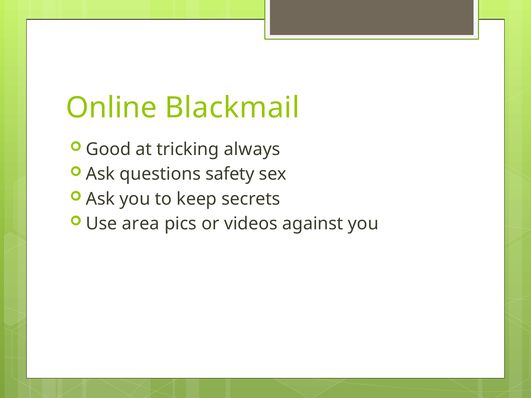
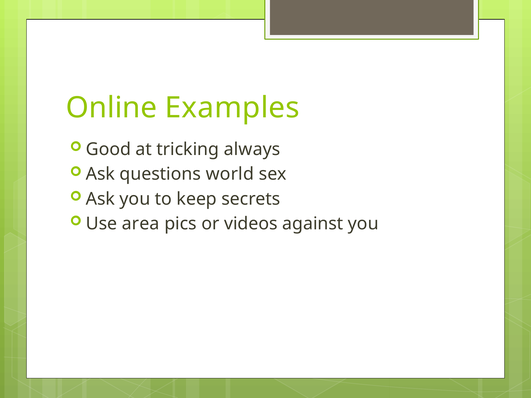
Blackmail: Blackmail -> Examples
safety: safety -> world
